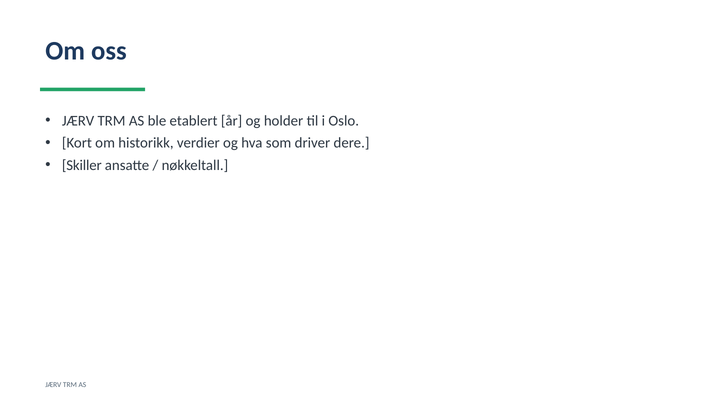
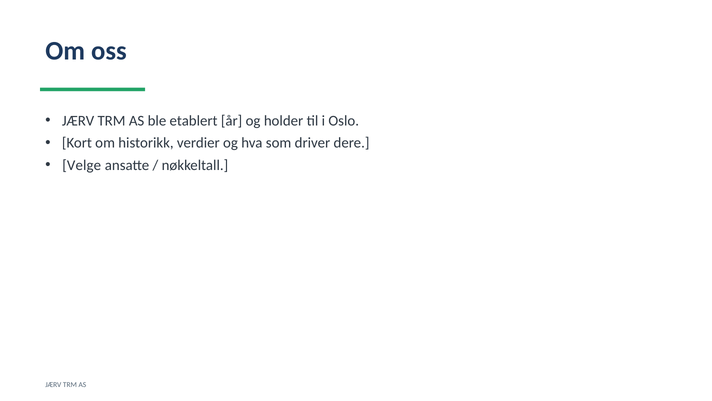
Skiller: Skiller -> Velge
